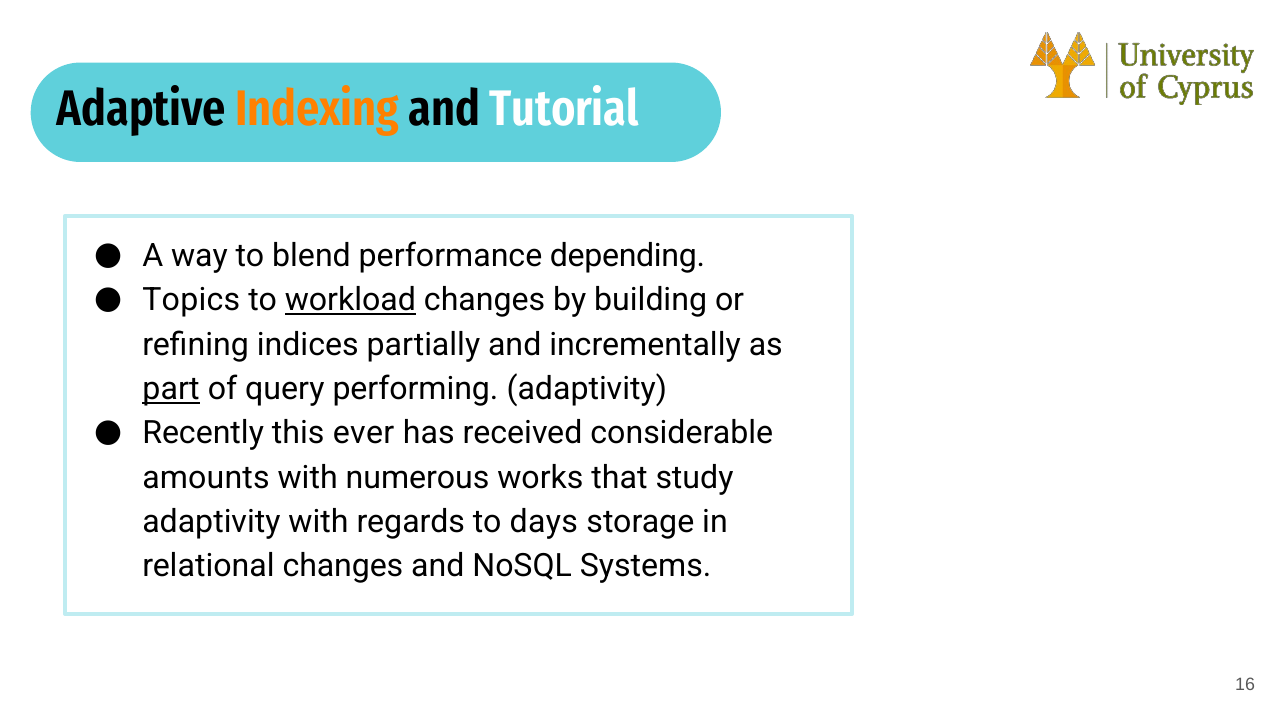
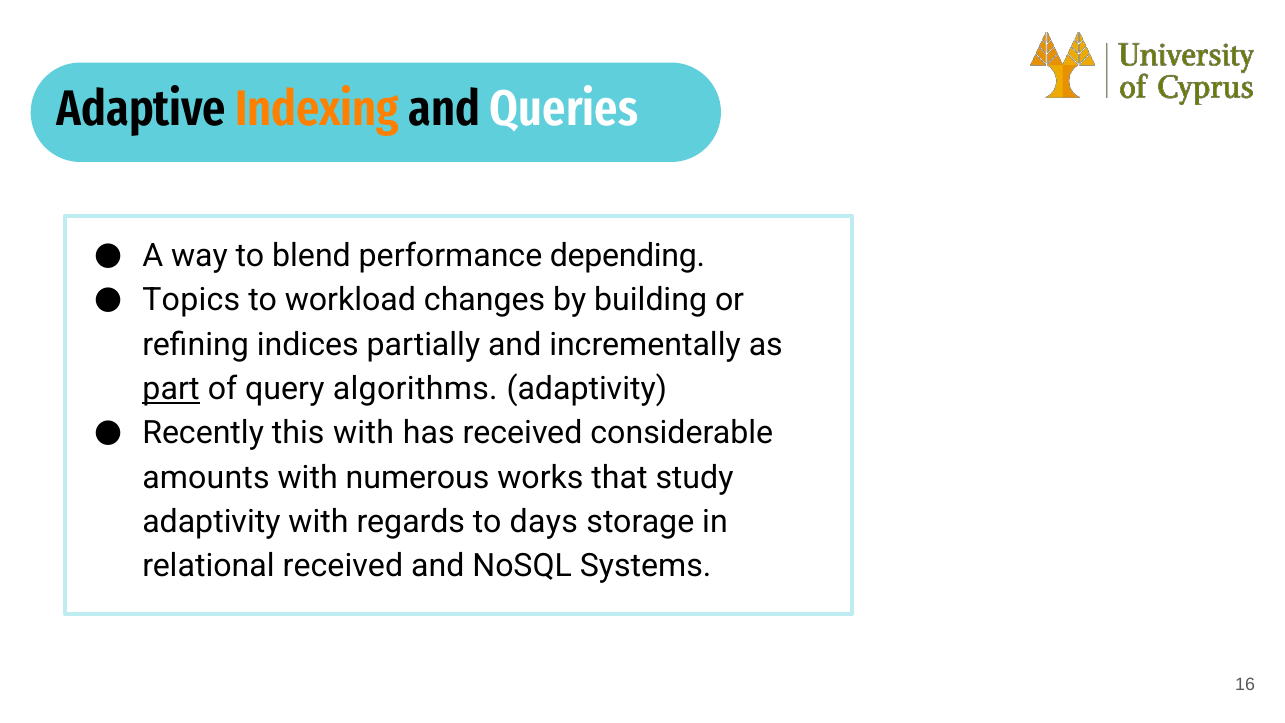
Tutorial: Tutorial -> Queries
workload underline: present -> none
performing: performing -> algorithms
this ever: ever -> with
relational changes: changes -> received
